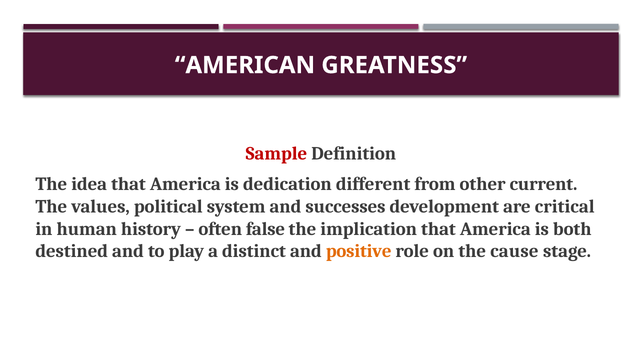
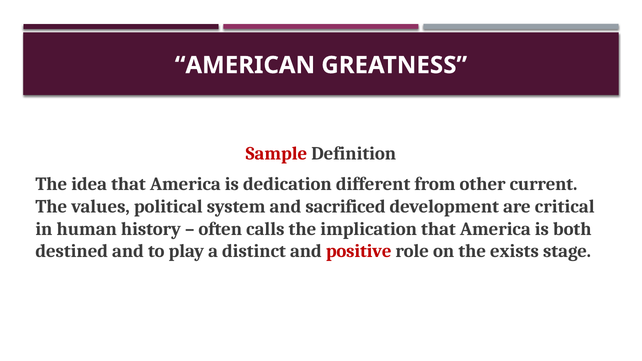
successes: successes -> sacrificed
false: false -> calls
positive colour: orange -> red
cause: cause -> exists
